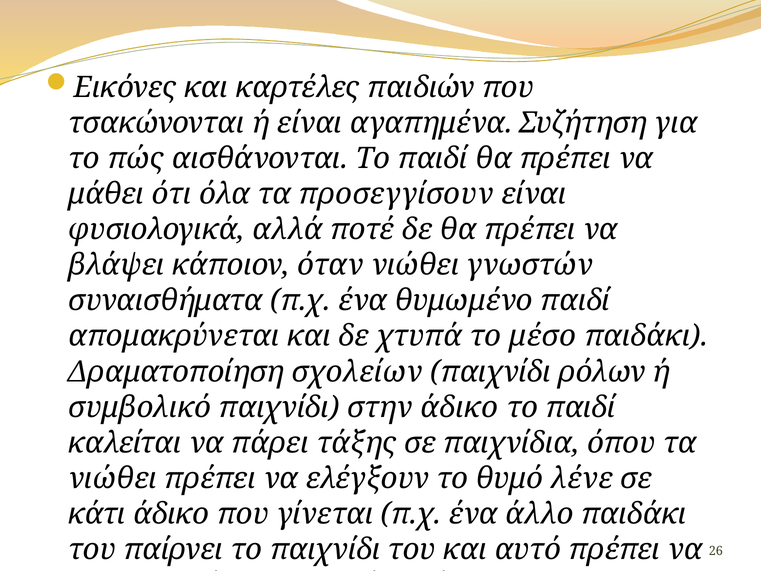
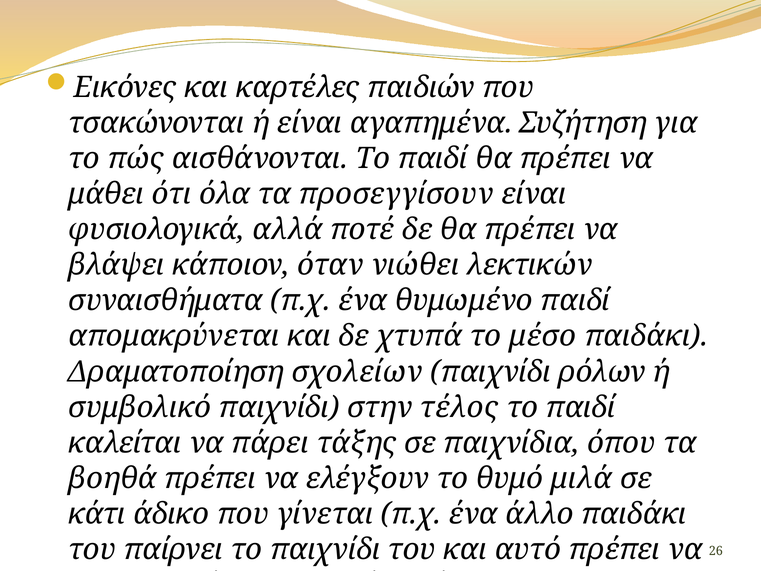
γνωστών: γνωστών -> λεκτικών
στην άδικο: άδικο -> τέλος
νιώθει at (113, 478): νιώθει -> βοηθά
λένε: λένε -> μιλά
